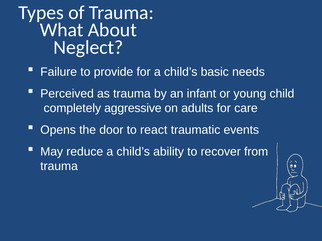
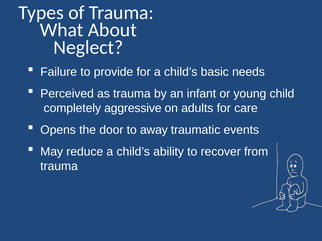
react: react -> away
